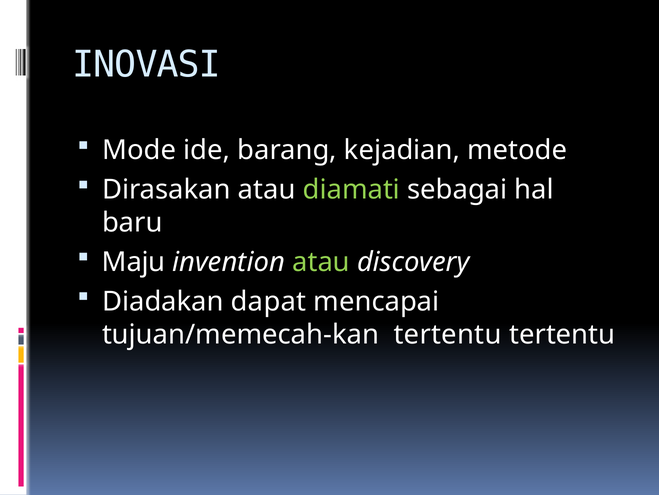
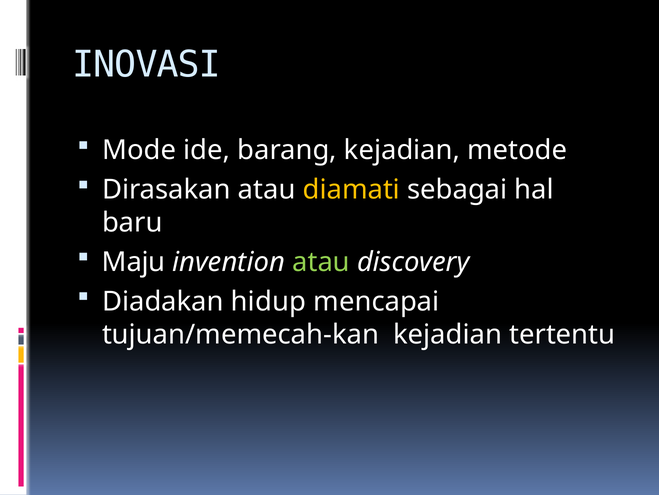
diamati colour: light green -> yellow
dapat: dapat -> hidup
tujuan/memecah-kan tertentu: tertentu -> kejadian
